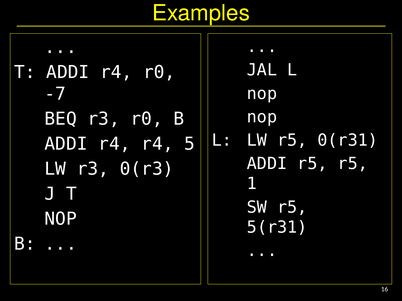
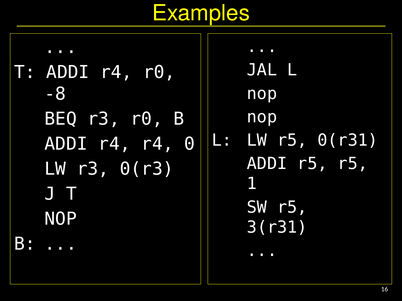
-7: -7 -> -8
5: 5 -> 0
5(r31: 5(r31 -> 3(r31
